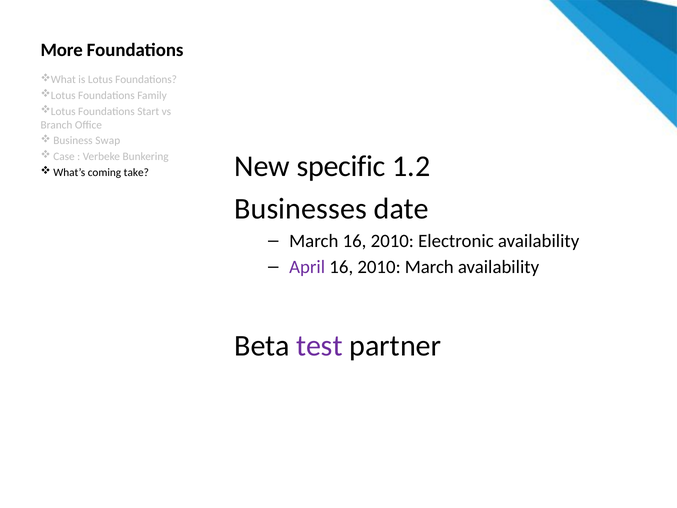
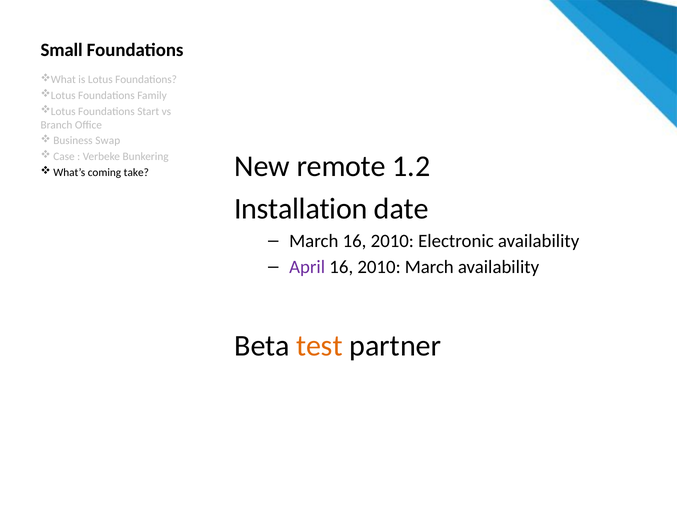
More: More -> Small
specific: specific -> remote
Businesses: Businesses -> Installation
test colour: purple -> orange
